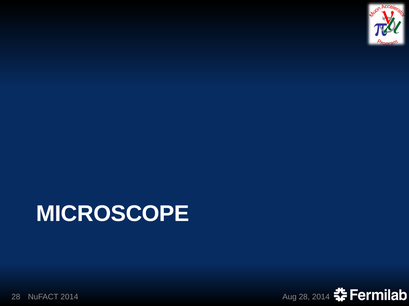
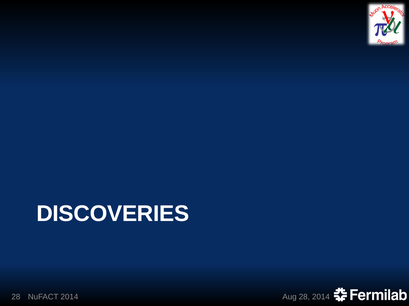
MICROSCOPE: MICROSCOPE -> DISCOVERIES
